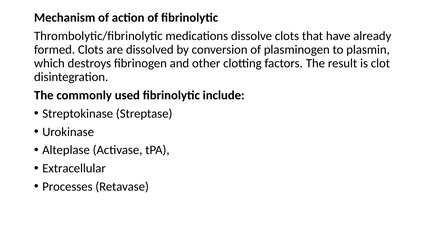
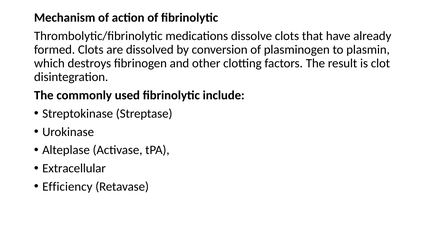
Processes: Processes -> Efficiency
